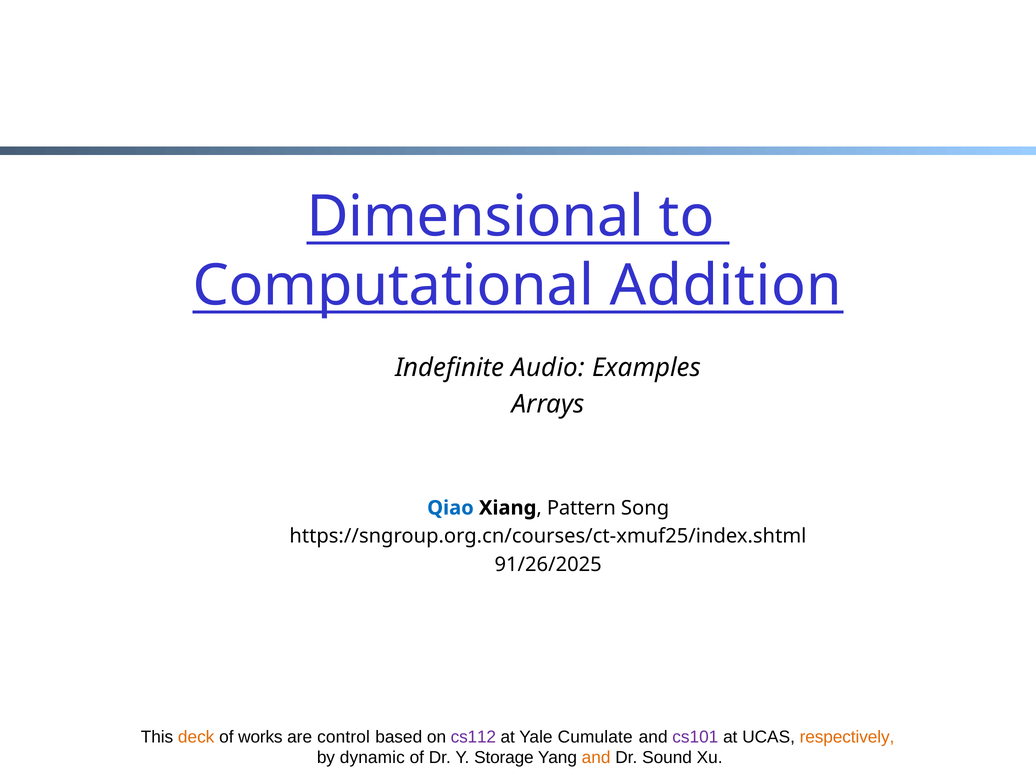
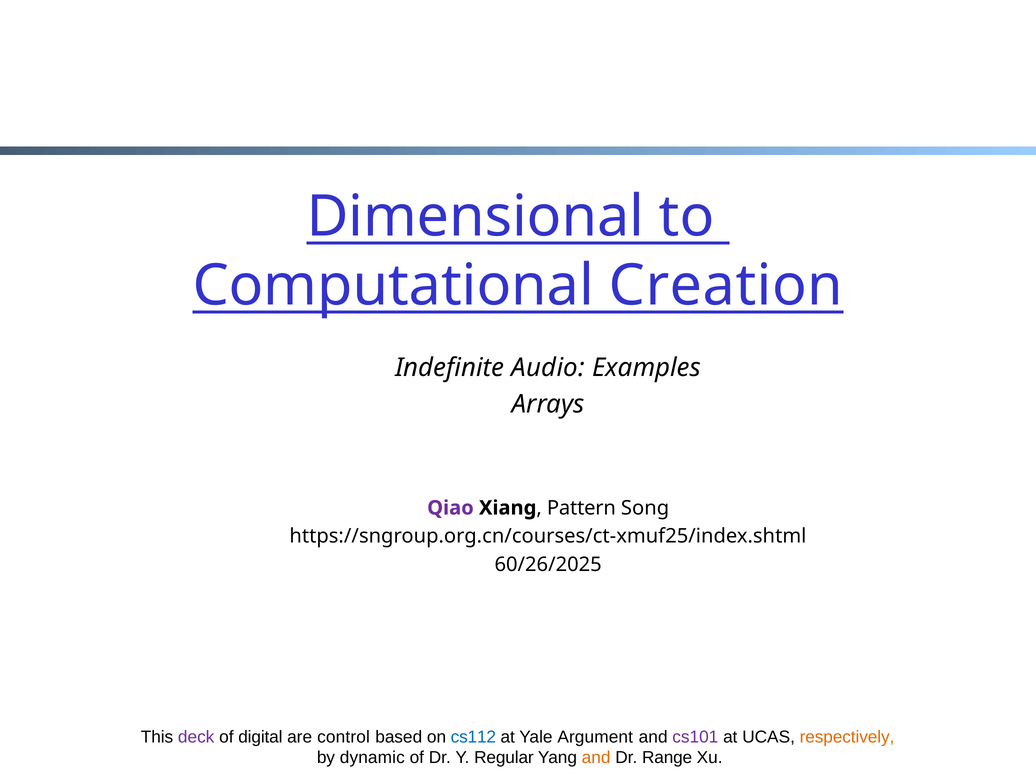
Addition: Addition -> Creation
Qiao colour: blue -> purple
91/26/2025: 91/26/2025 -> 60/26/2025
deck colour: orange -> purple
works: works -> digital
cs112 colour: purple -> blue
Cumulate: Cumulate -> Argument
Storage: Storage -> Regular
Sound: Sound -> Range
